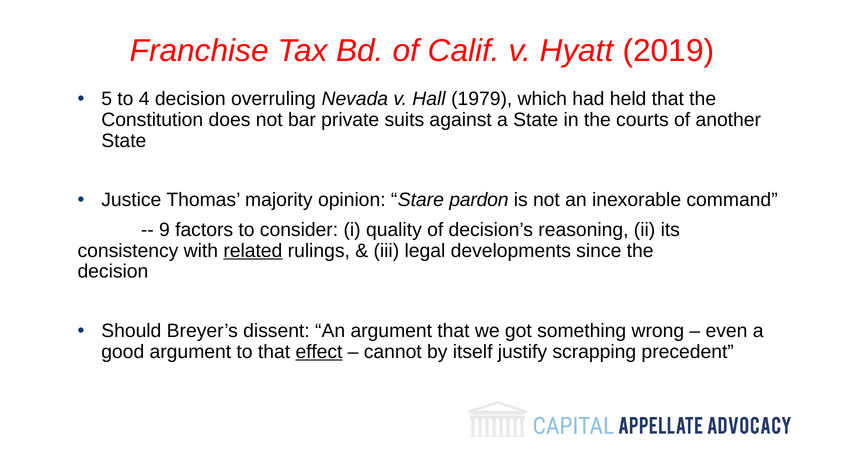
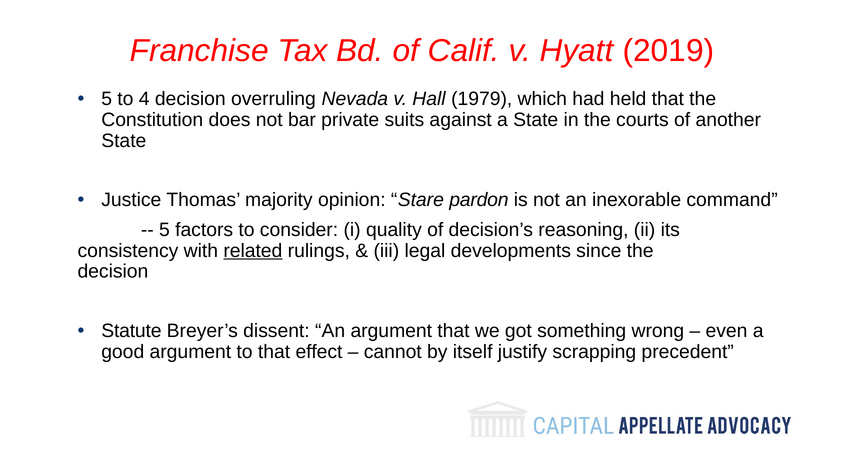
9 at (164, 230): 9 -> 5
Should: Should -> Statute
effect underline: present -> none
